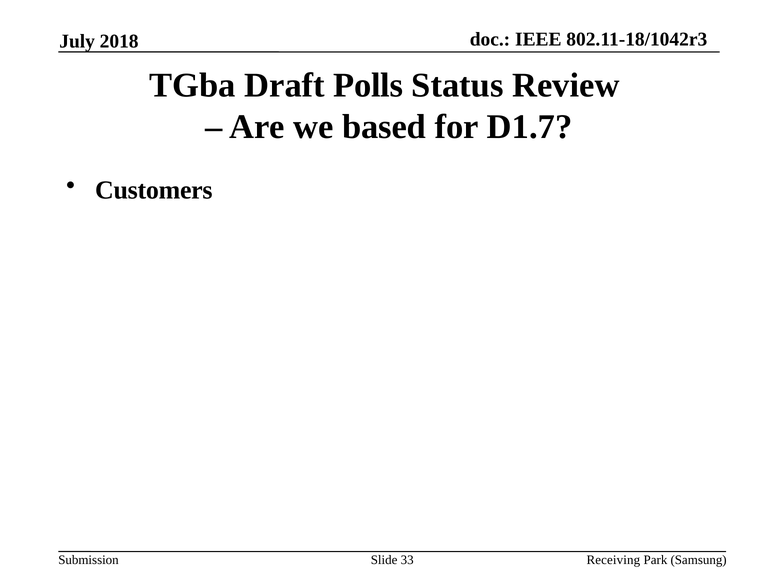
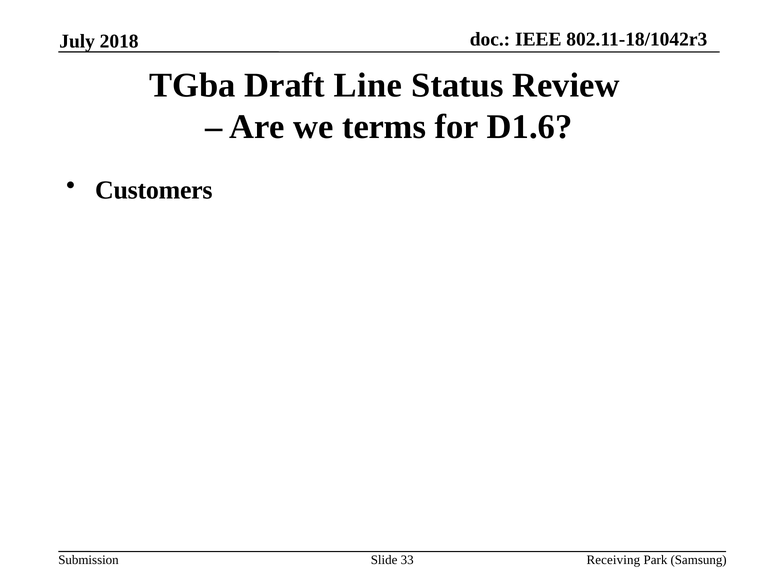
Polls: Polls -> Line
based: based -> terms
D1.7: D1.7 -> D1.6
